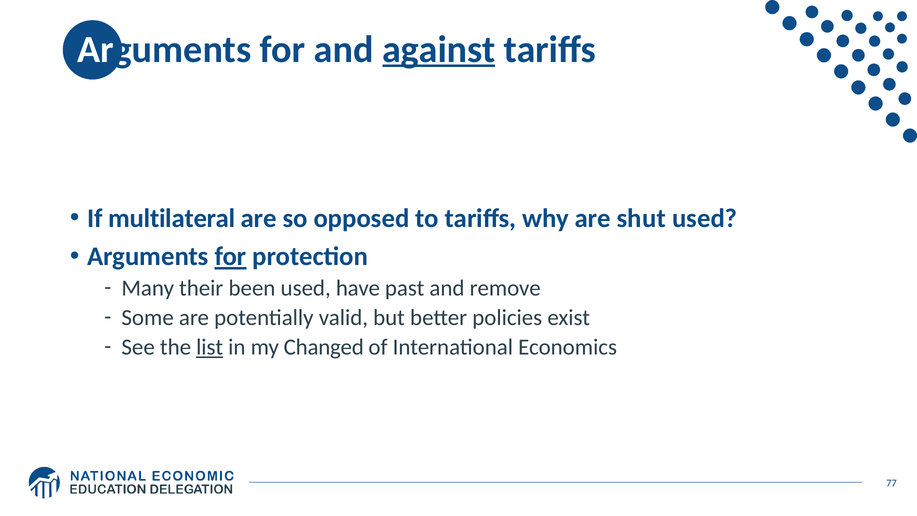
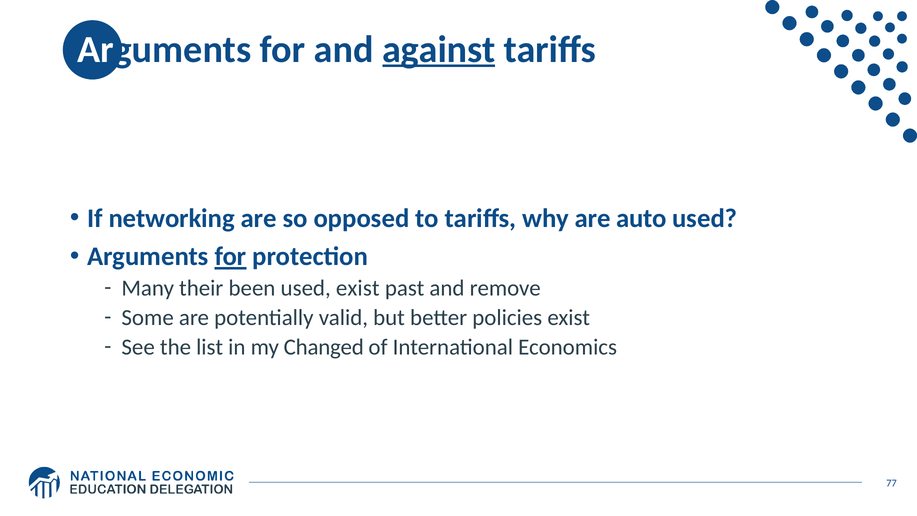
multilateral: multilateral -> networking
shut: shut -> auto
used have: have -> exist
list underline: present -> none
